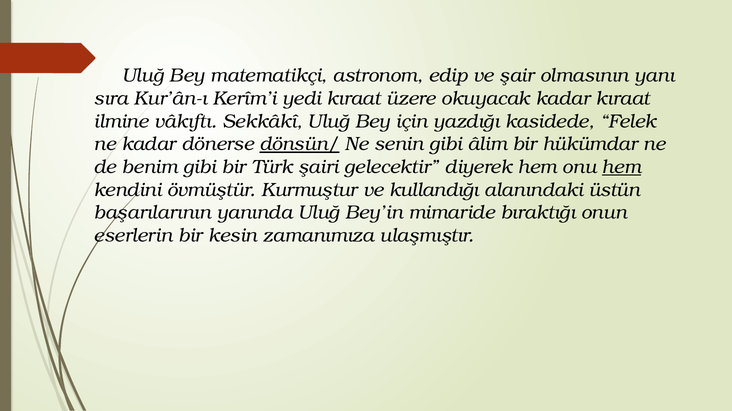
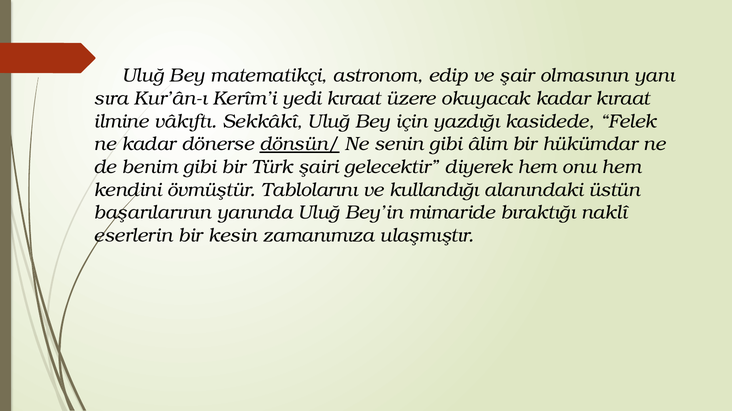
hem at (621, 167) underline: present -> none
Kurmuştur: Kurmuştur -> Tablolarını
onun: onun -> naklî
